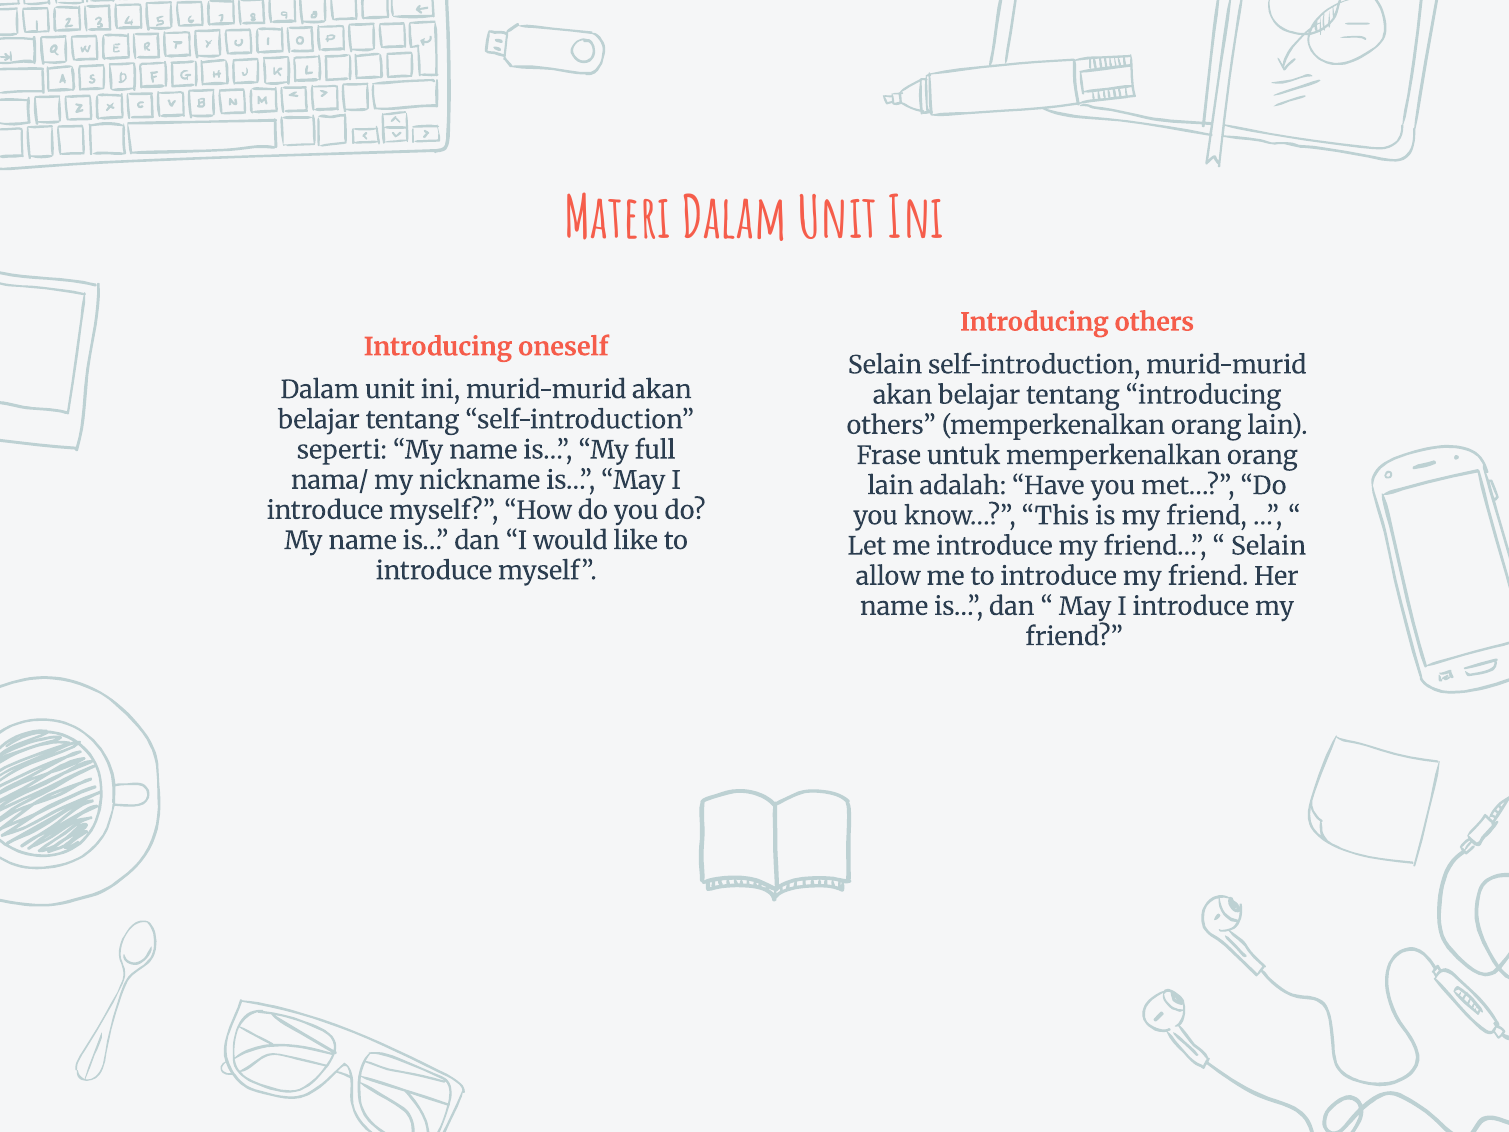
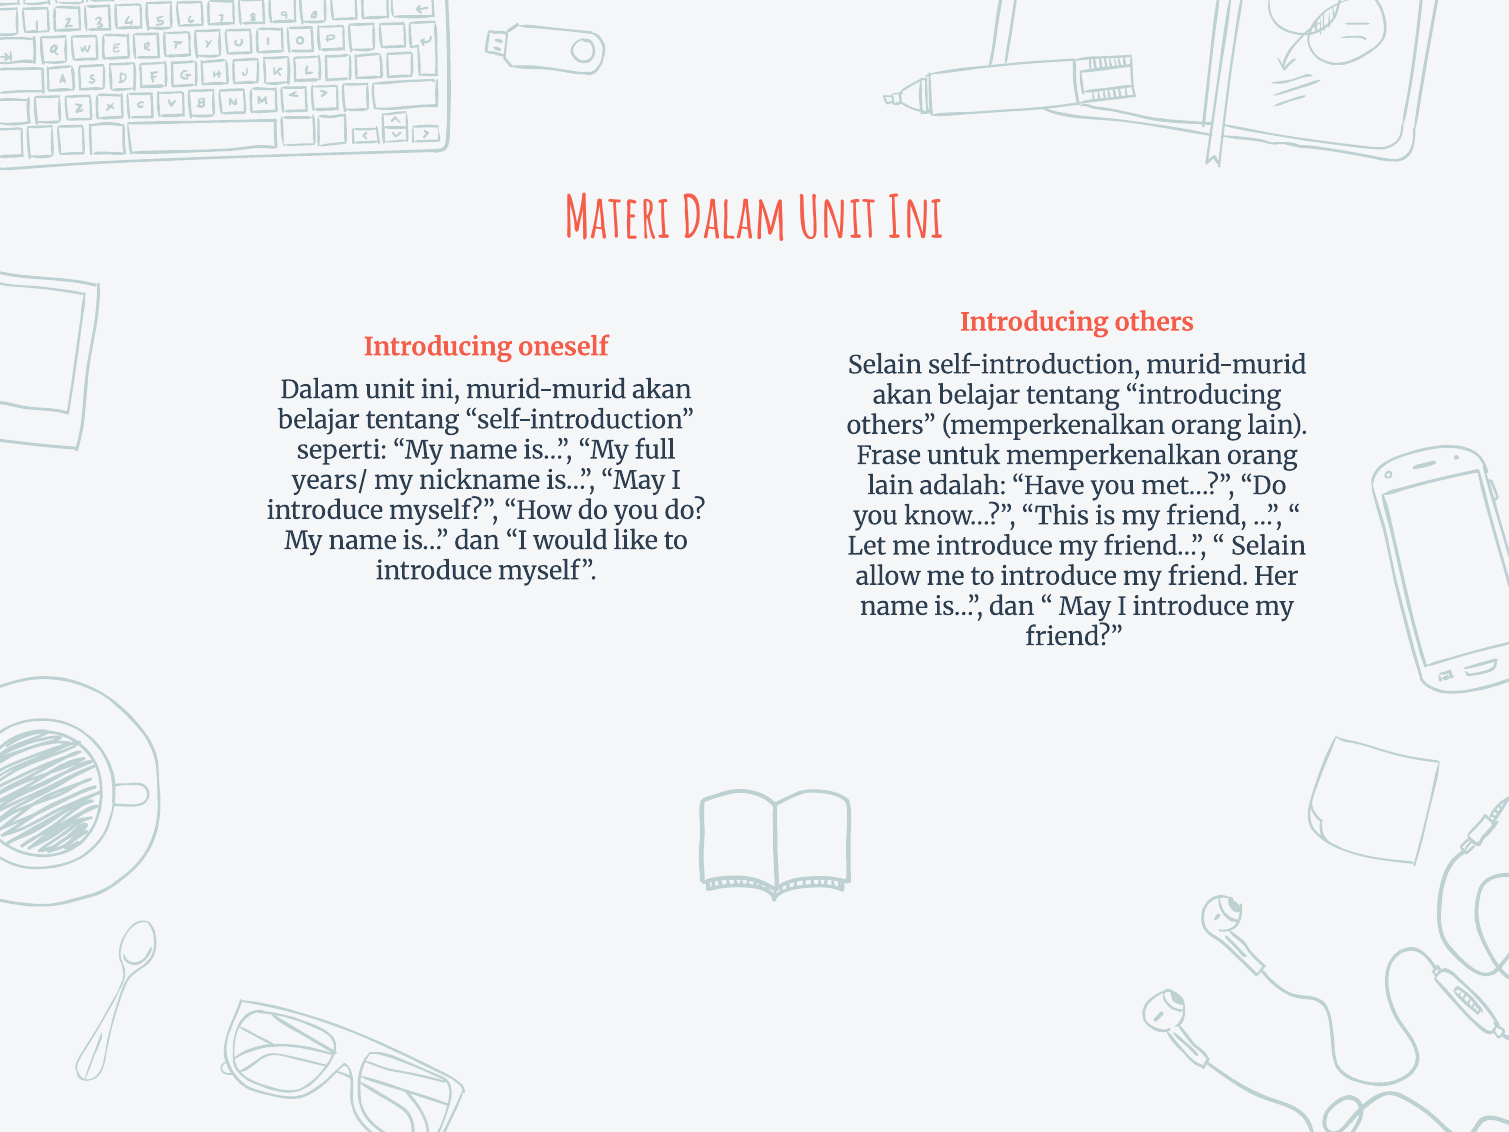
nama/: nama/ -> years/
